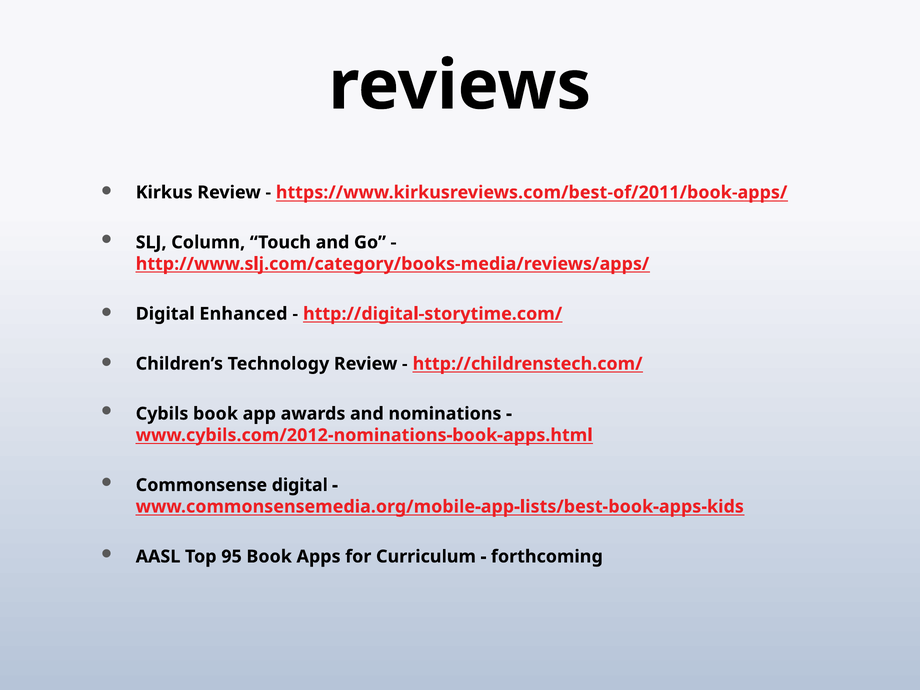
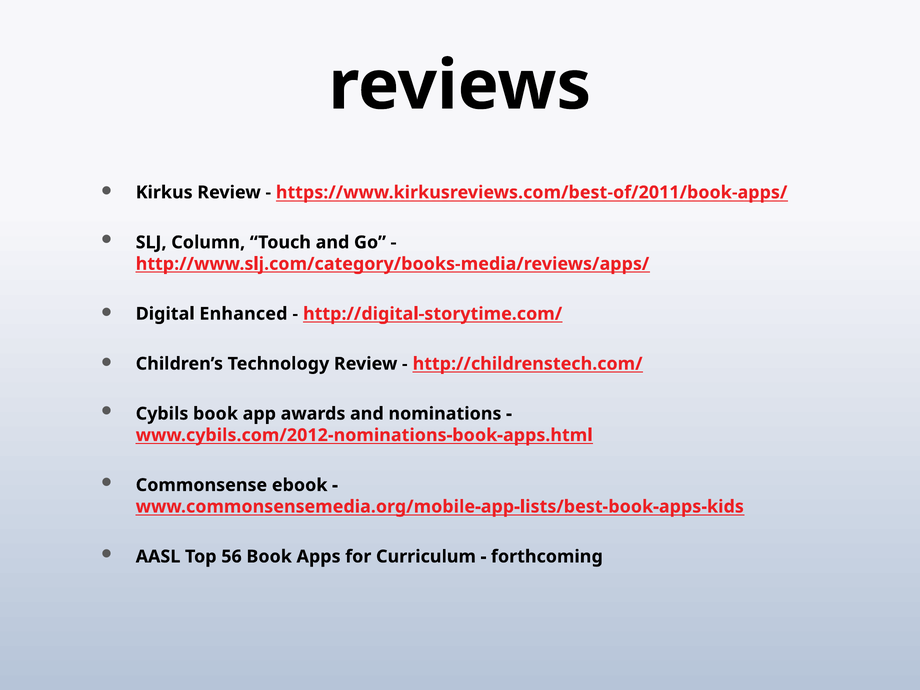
Commonsense digital: digital -> ebook
95: 95 -> 56
